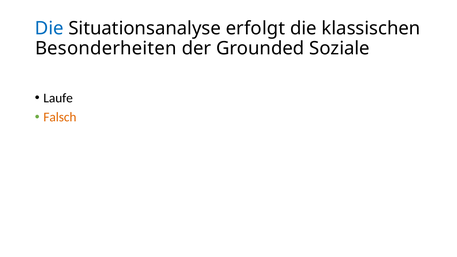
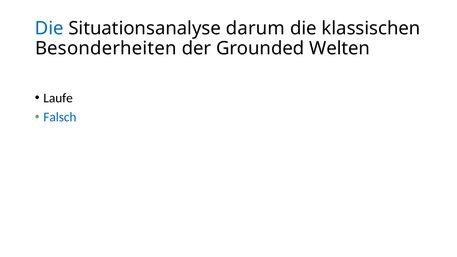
erfolgt: erfolgt -> darum
Soziale: Soziale -> Welten
Falsch colour: orange -> blue
